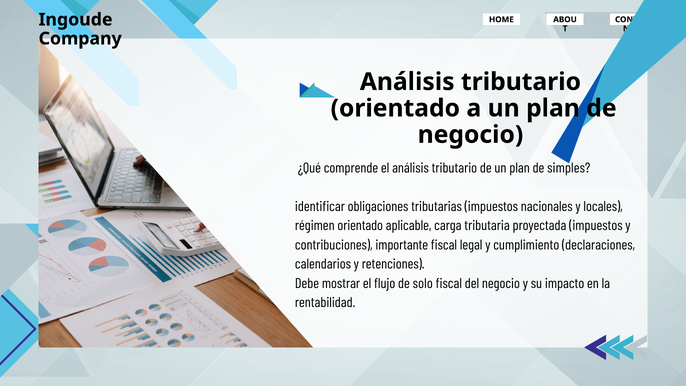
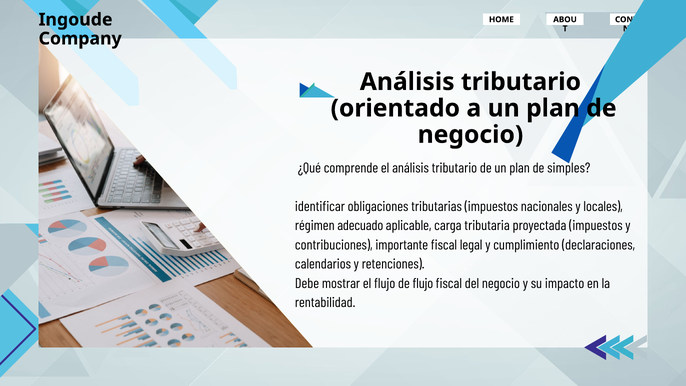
régimen orientado: orientado -> adecuado
de solo: solo -> flujo
